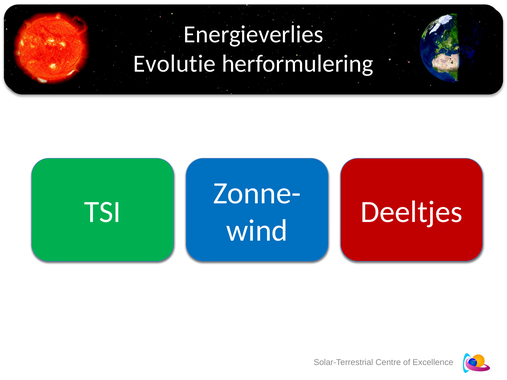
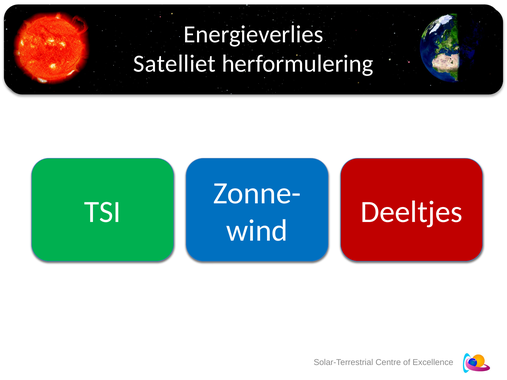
Evolutie: Evolutie -> Satelliet
